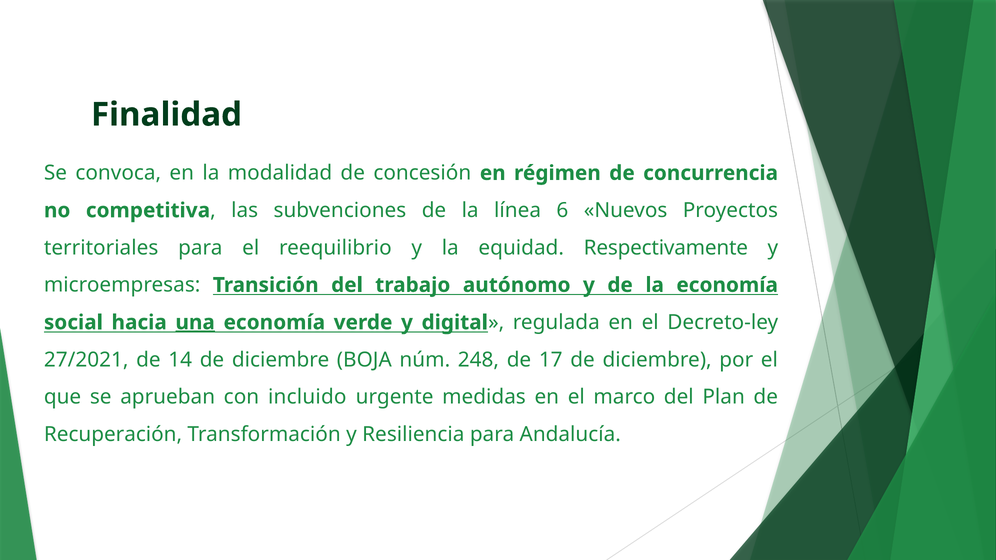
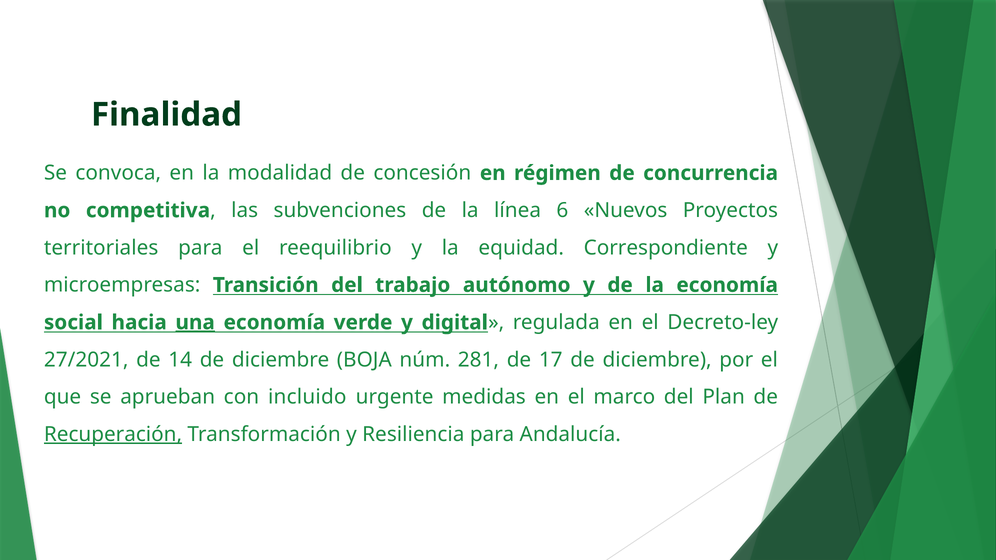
Respectivamente: Respectivamente -> Correspondiente
248: 248 -> 281
Recuperación underline: none -> present
